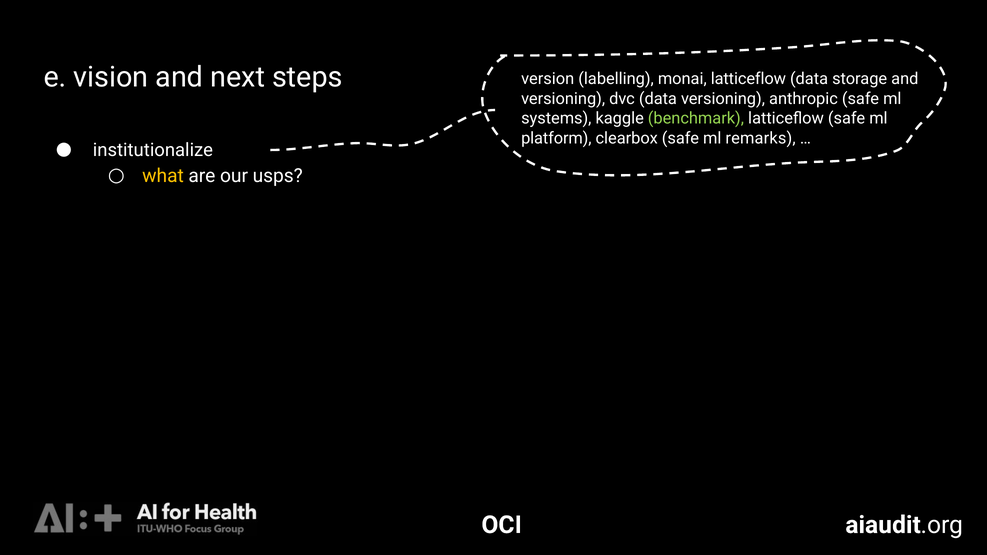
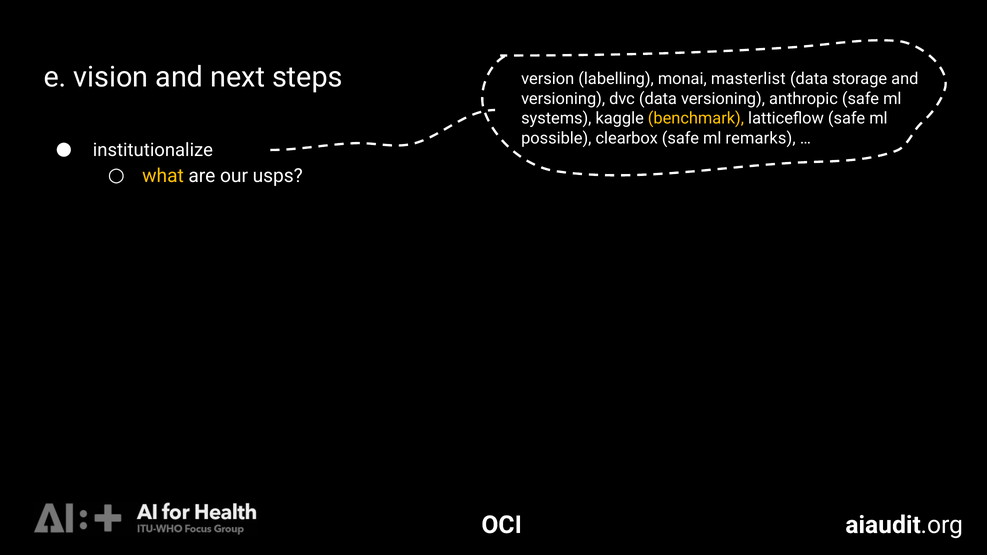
monai latticeflow: latticeflow -> masterlist
benchmark colour: light green -> yellow
platform: platform -> possible
